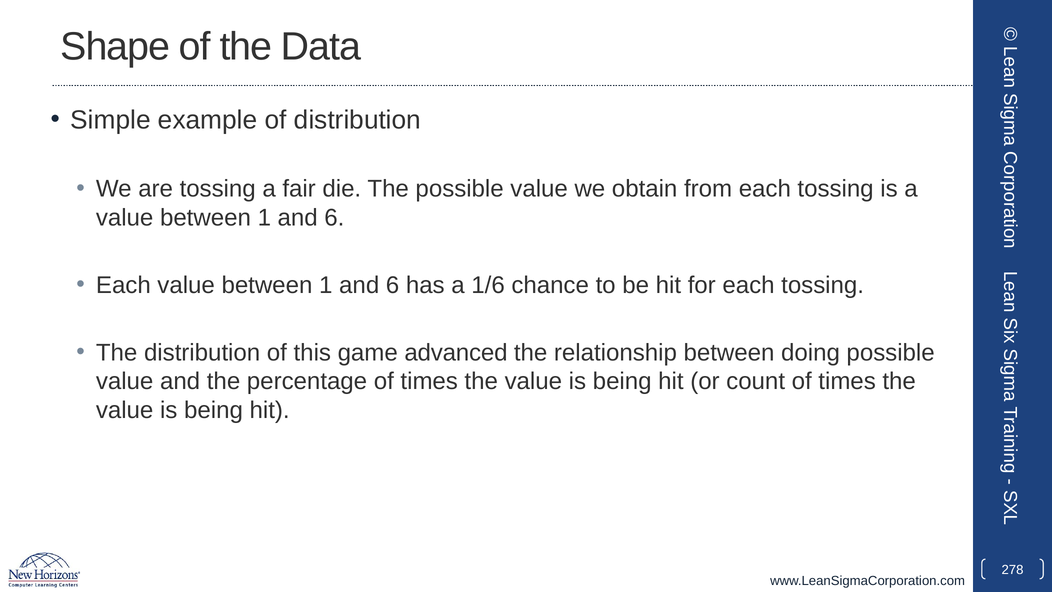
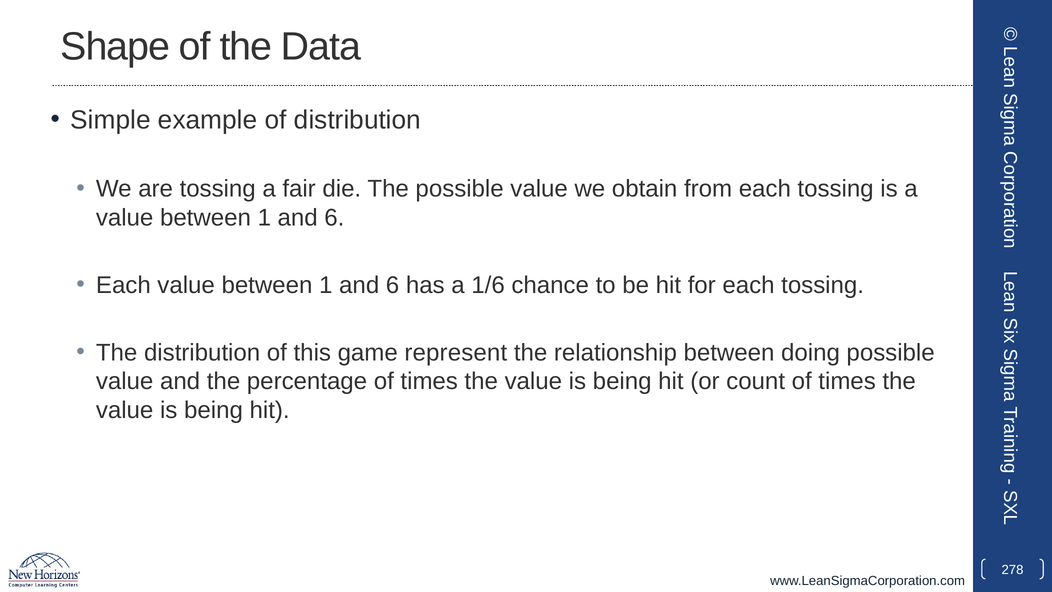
advanced: advanced -> represent
